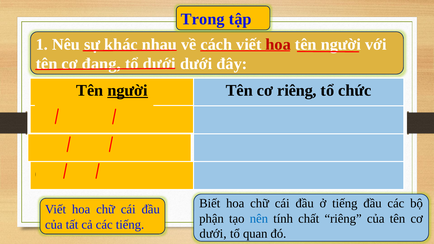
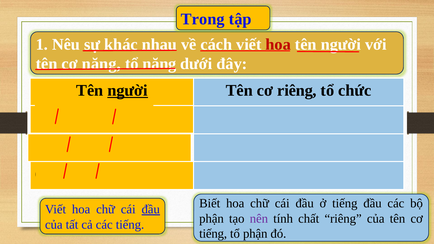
cơ đang: đang -> năng
tổ dưới: dưới -> năng
đầu at (151, 209) underline: none -> present
nên colour: blue -> purple
dưới at (213, 234): dưới -> tiếng
tổ quan: quan -> phận
